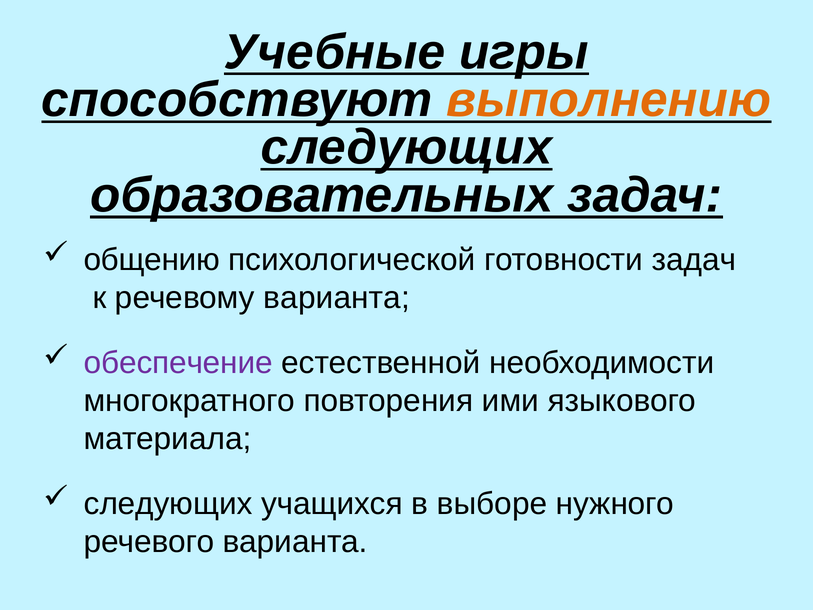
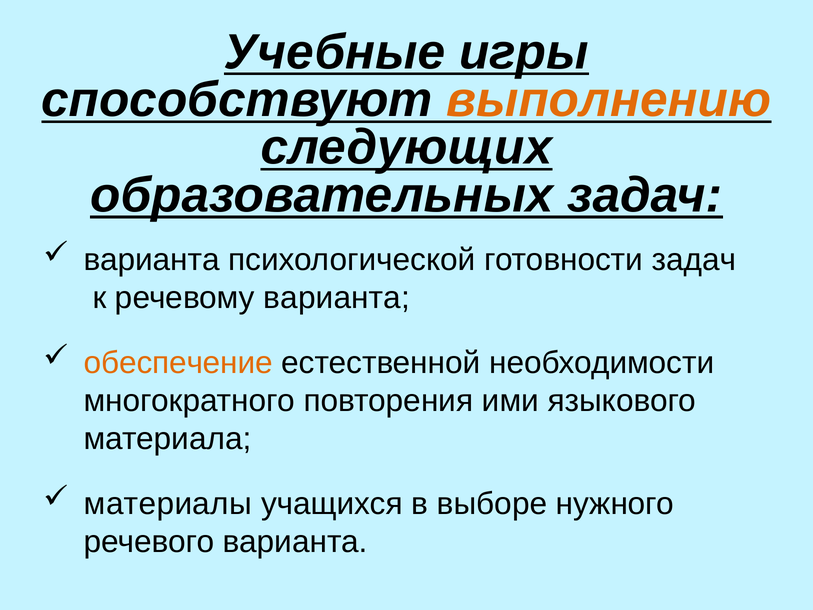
общению at (152, 260): общению -> варианта
обеспечение colour: purple -> orange
следующих at (168, 504): следующих -> материалы
